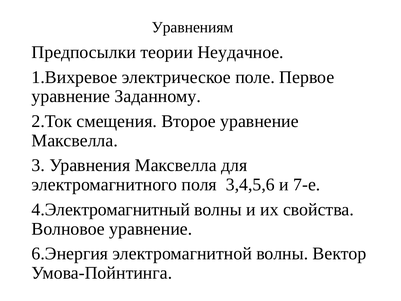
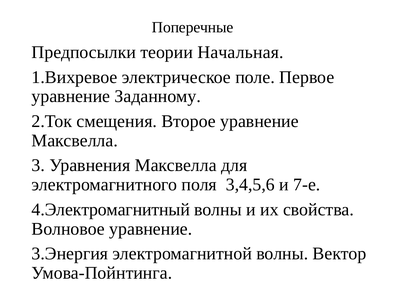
Уравнениям: Уравнениям -> Поперечные
Неудачное: Неудачное -> Начальная
6.Энергия: 6.Энергия -> 3.Энергия
